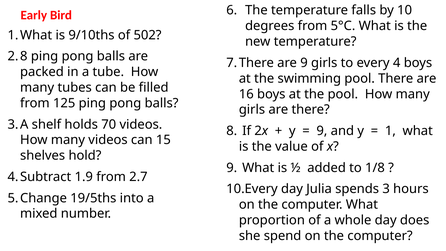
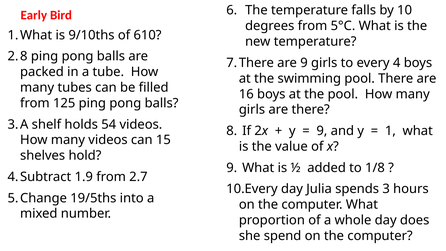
502: 502 -> 610
70: 70 -> 54
